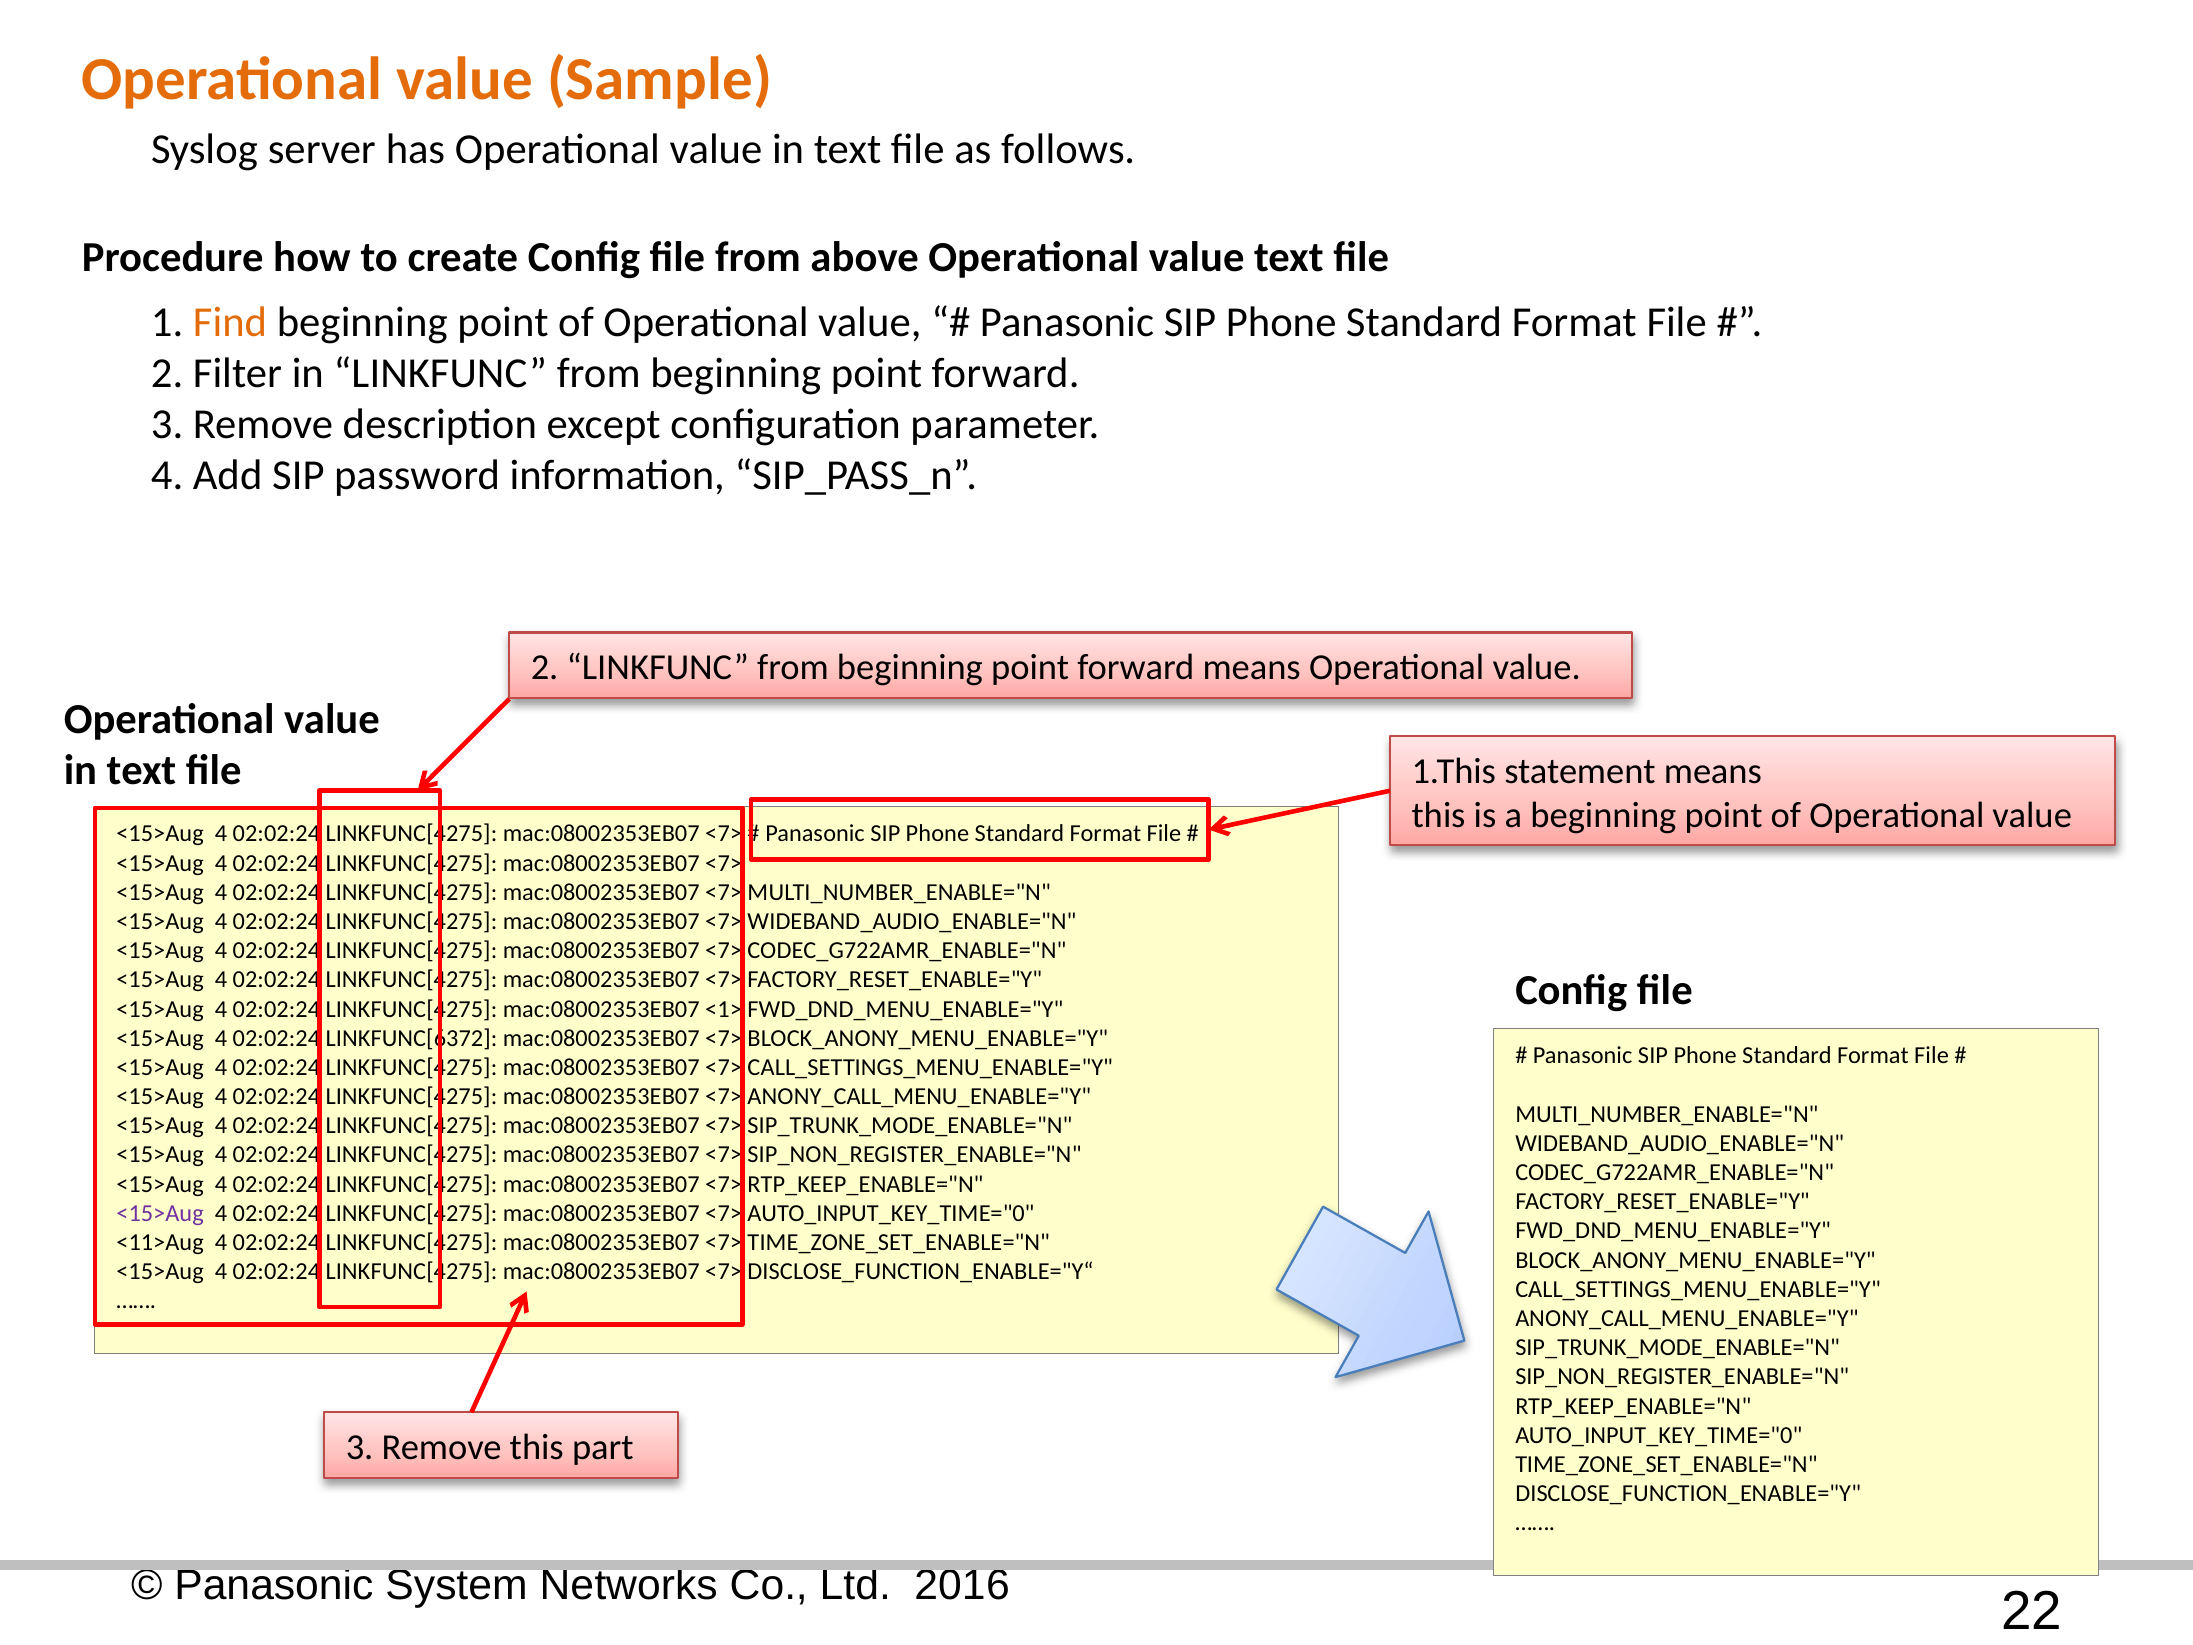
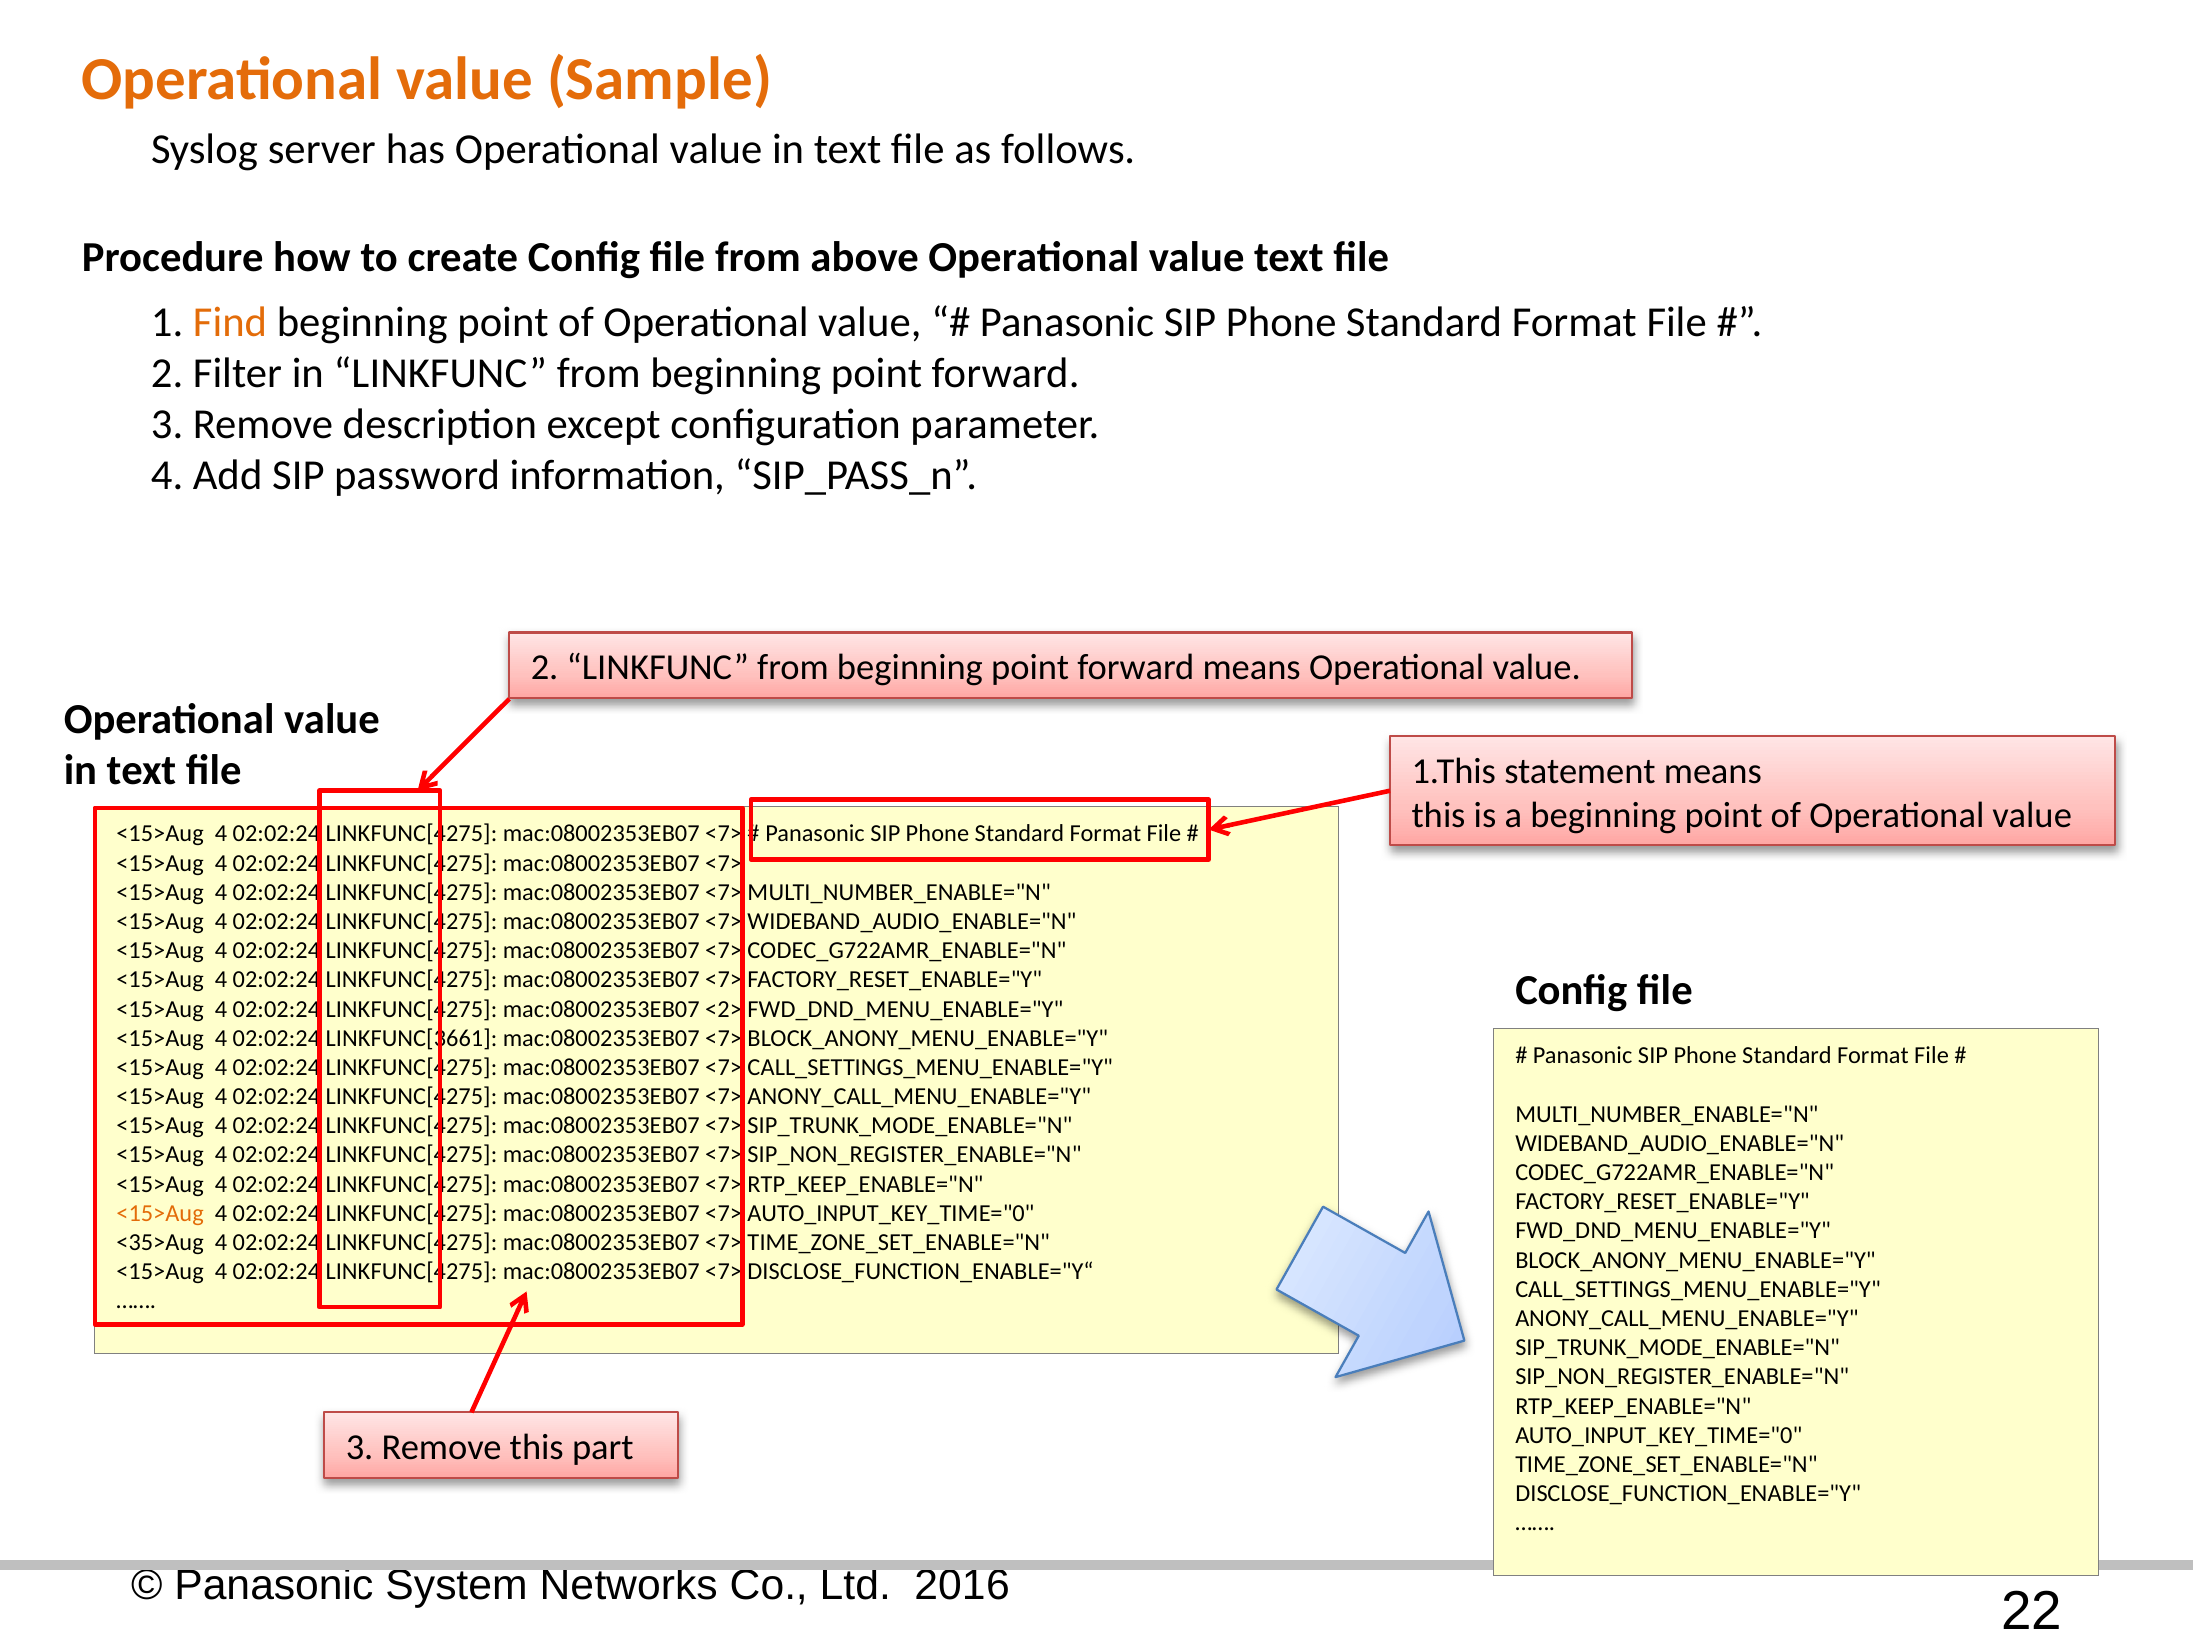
<1>: <1> -> <2>
LINKFUNC[6372: LINKFUNC[6372 -> LINKFUNC[3661
<15>Aug at (160, 1213) colour: purple -> orange
<11>Aug: <11>Aug -> <35>Aug
